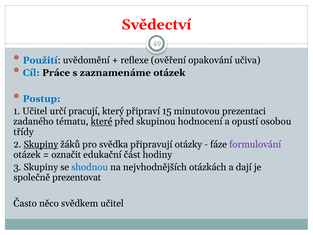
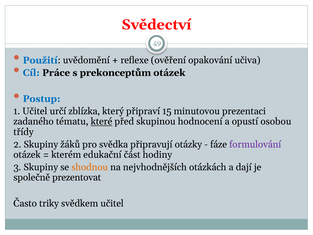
zaznamenáme: zaznamenáme -> prekonceptům
pracují: pracují -> zblízka
Skupiny at (41, 144) underline: present -> none
označit: označit -> kterém
shodnou colour: blue -> orange
něco: něco -> triky
